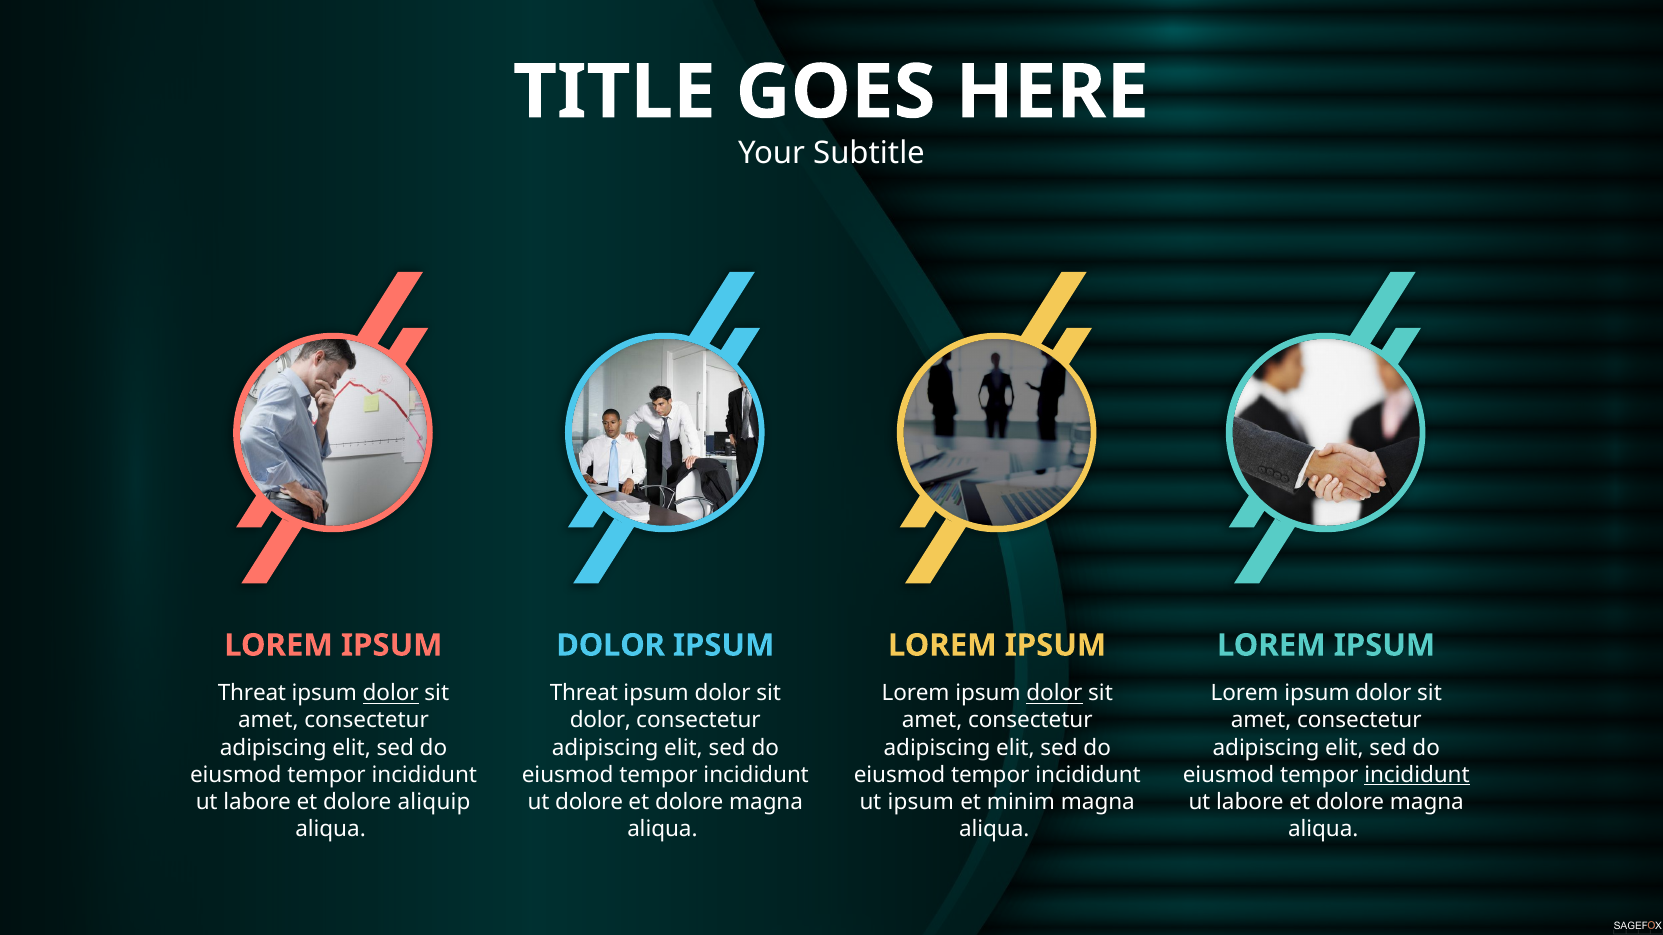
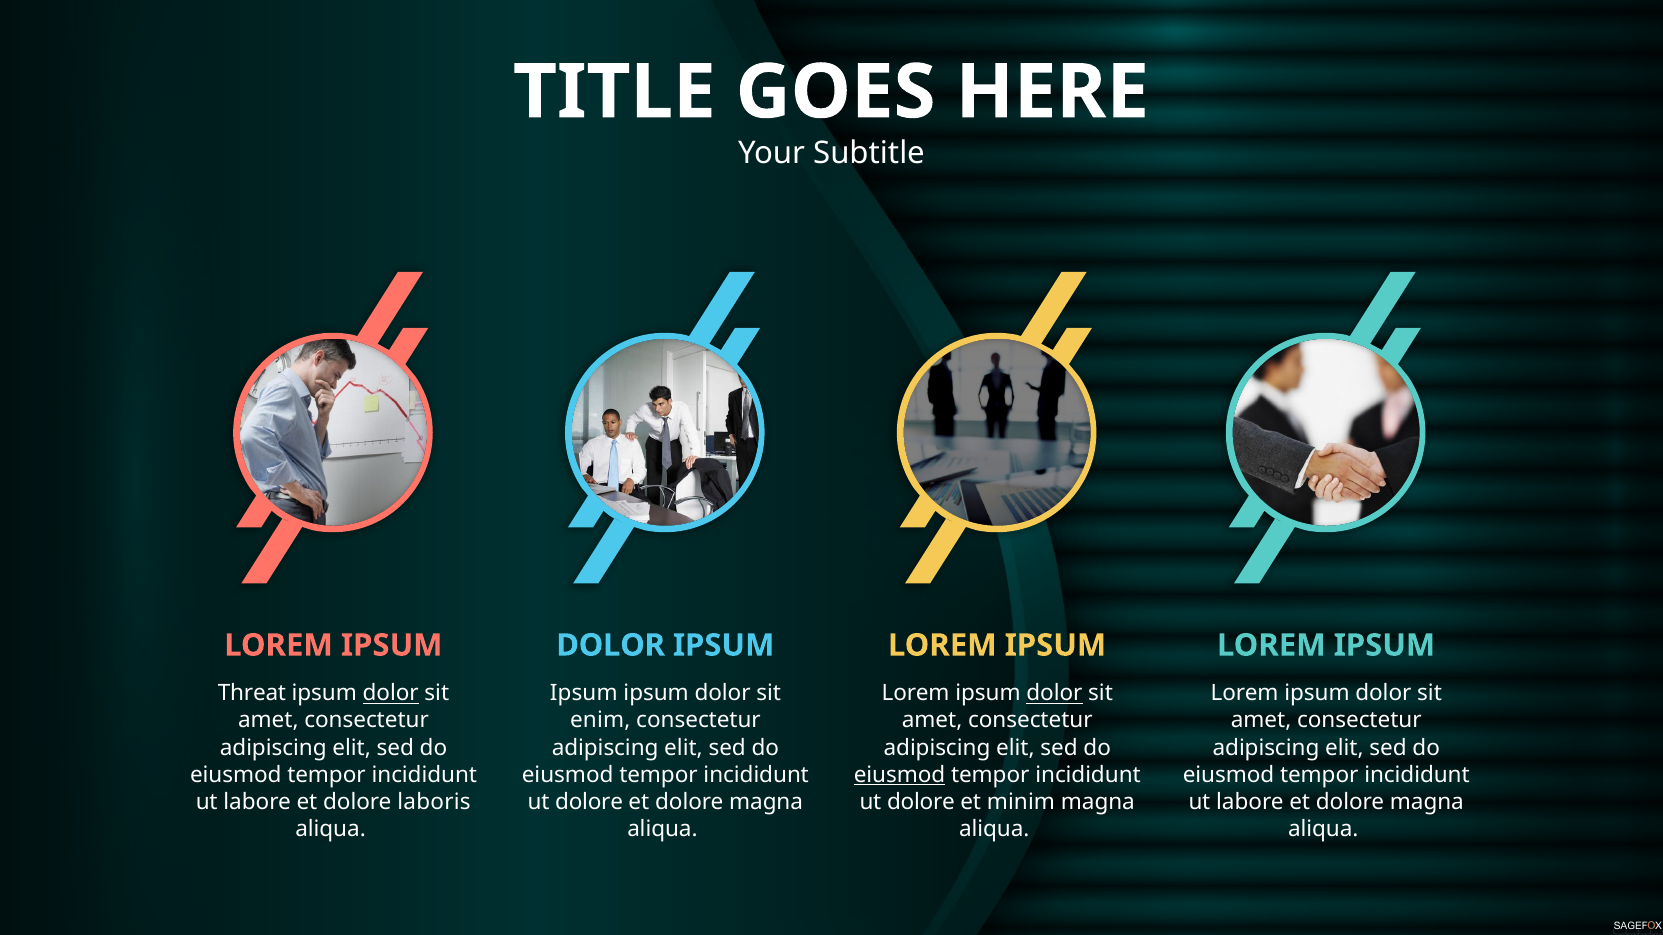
Threat at (584, 694): Threat -> Ipsum
dolor at (600, 721): dolor -> enim
eiusmod at (900, 775) underline: none -> present
incididunt at (1417, 775) underline: present -> none
aliquip: aliquip -> laboris
ipsum at (921, 802): ipsum -> dolore
